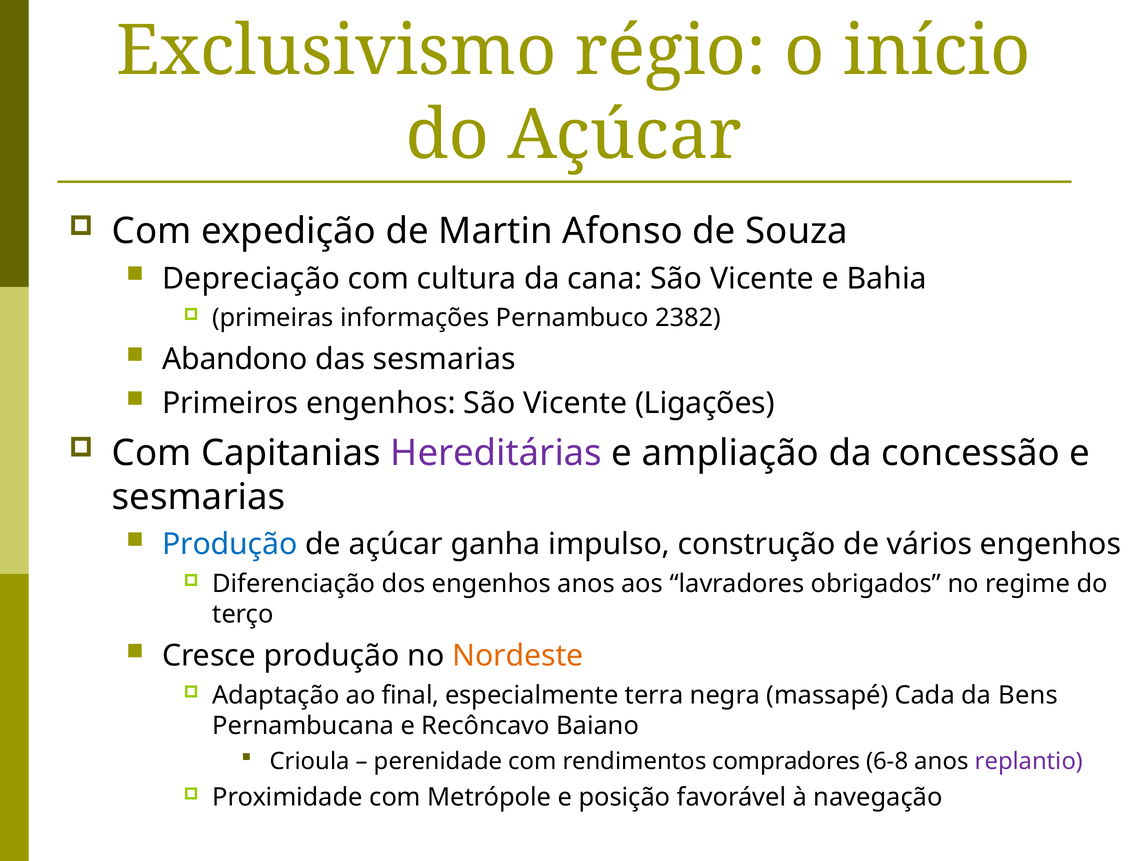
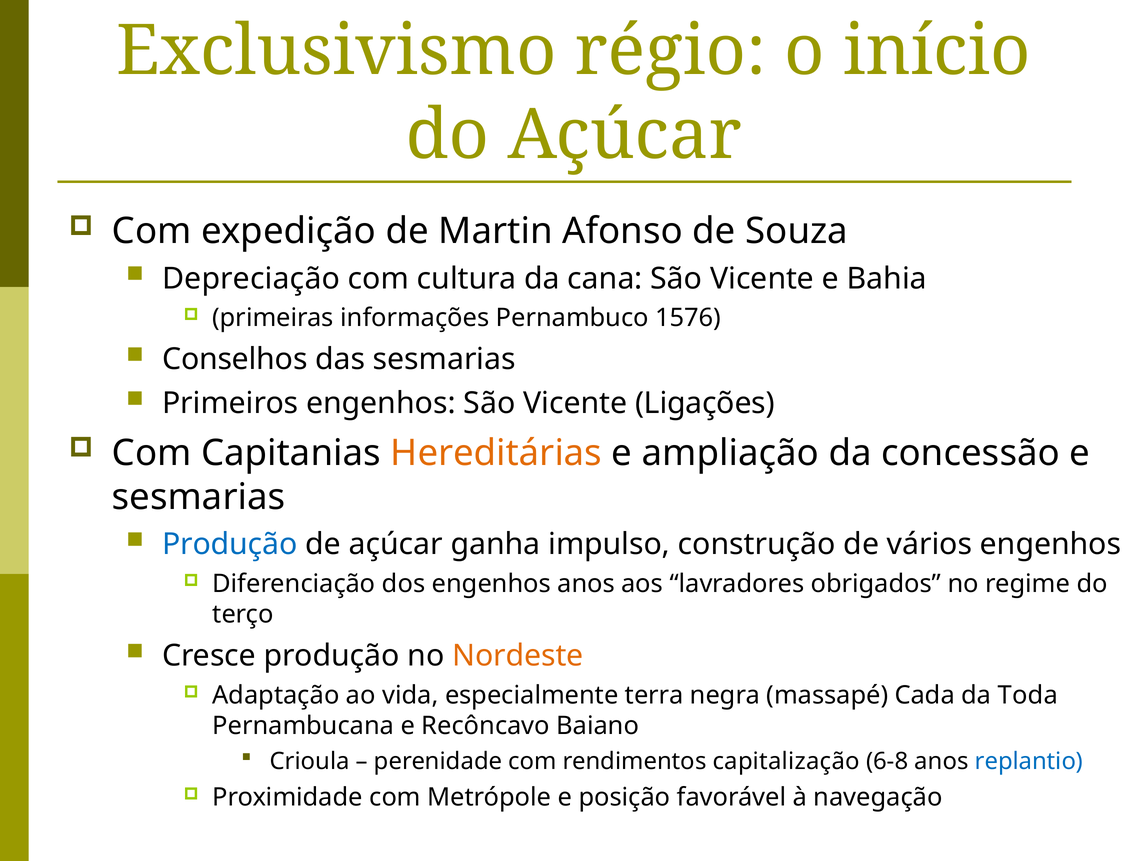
2382: 2382 -> 1576
Abandono: Abandono -> Conselhos
Hereditárias colour: purple -> orange
final: final -> vida
Bens: Bens -> Toda
compradores: compradores -> capitalização
replantio colour: purple -> blue
